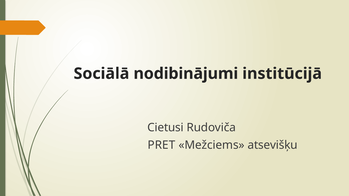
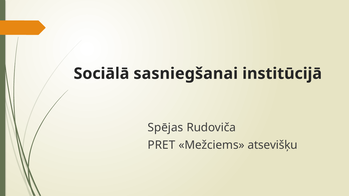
nodibinājumi: nodibinājumi -> sasniegšanai
Cietusi: Cietusi -> Spējas
